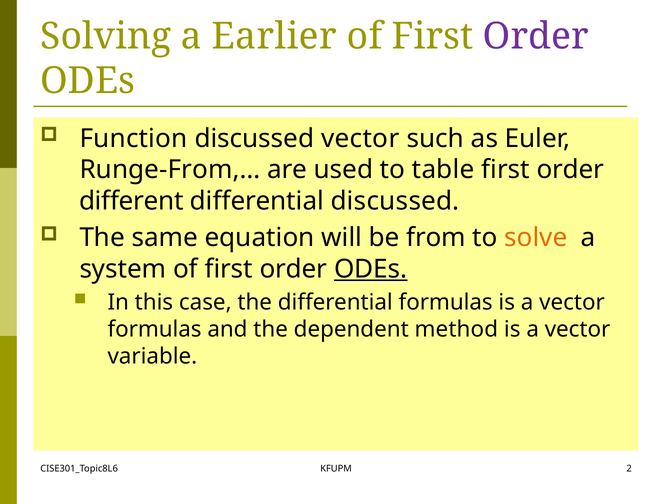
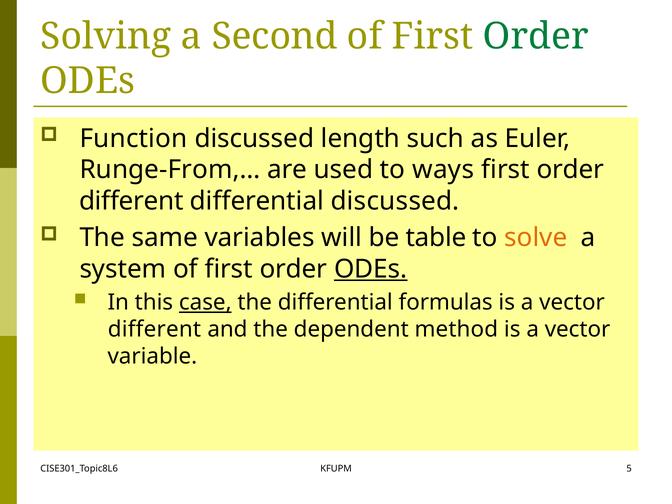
Earlier: Earlier -> Second
Order at (536, 36) colour: purple -> green
discussed vector: vector -> length
table: table -> ways
equation: equation -> variables
from: from -> table
case underline: none -> present
formulas at (155, 329): formulas -> different
2: 2 -> 5
